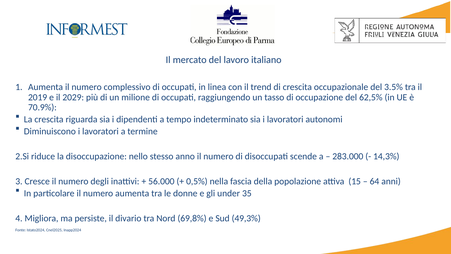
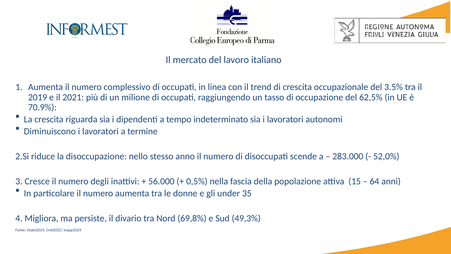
2029: 2029 -> 2021
14,3%: 14,3% -> 52,0%
